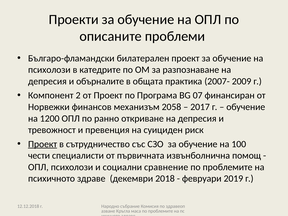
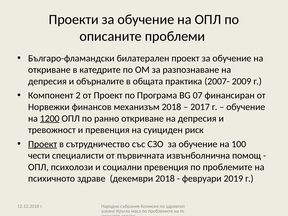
психолози at (49, 70): психолози -> откриване
механизъм 2058: 2058 -> 2018
1200 underline: none -> present
социални сравнение: сравнение -> превенция
